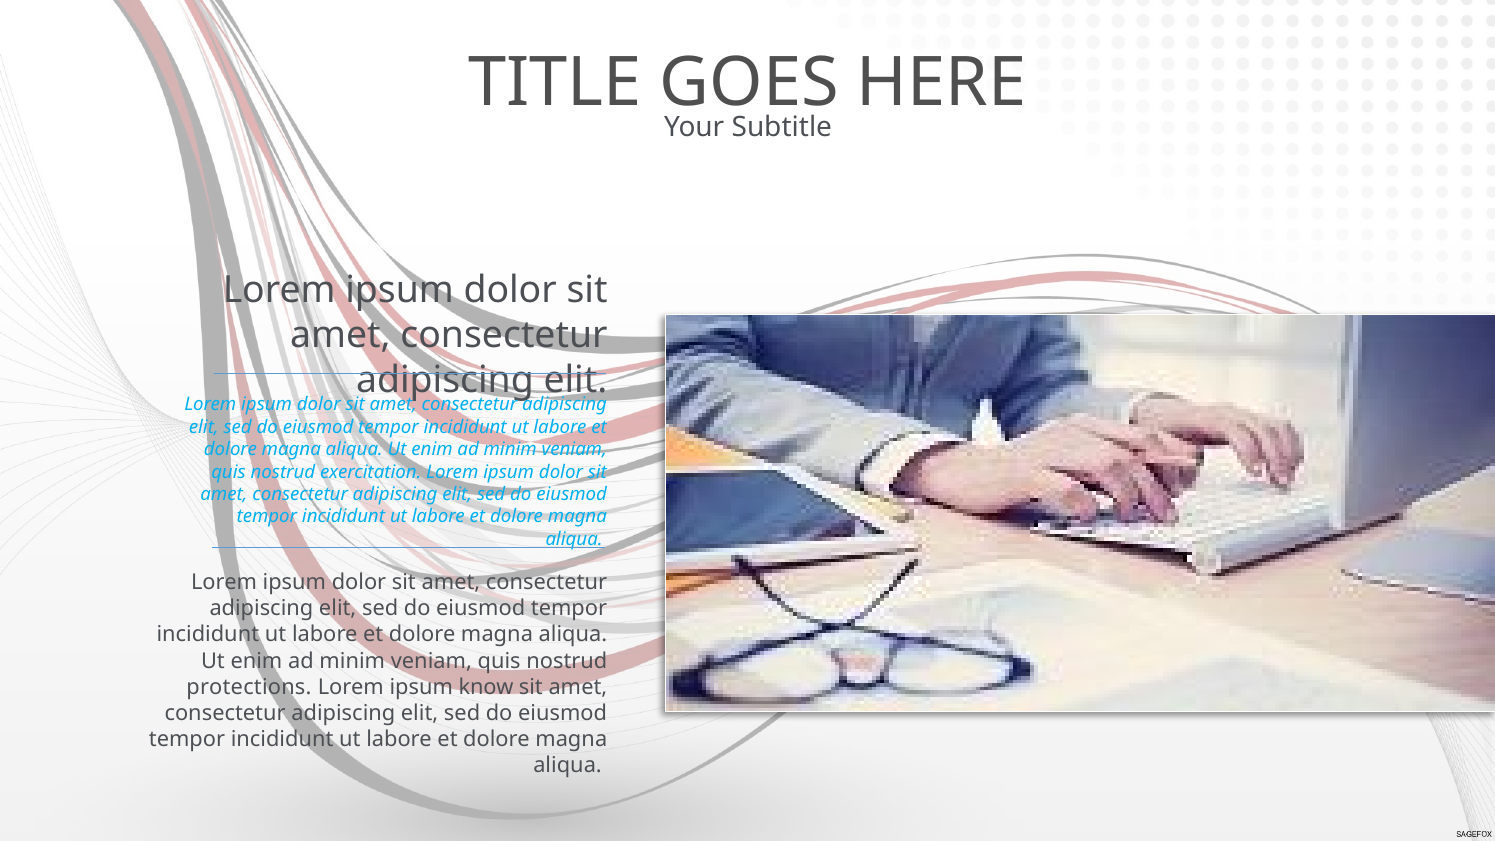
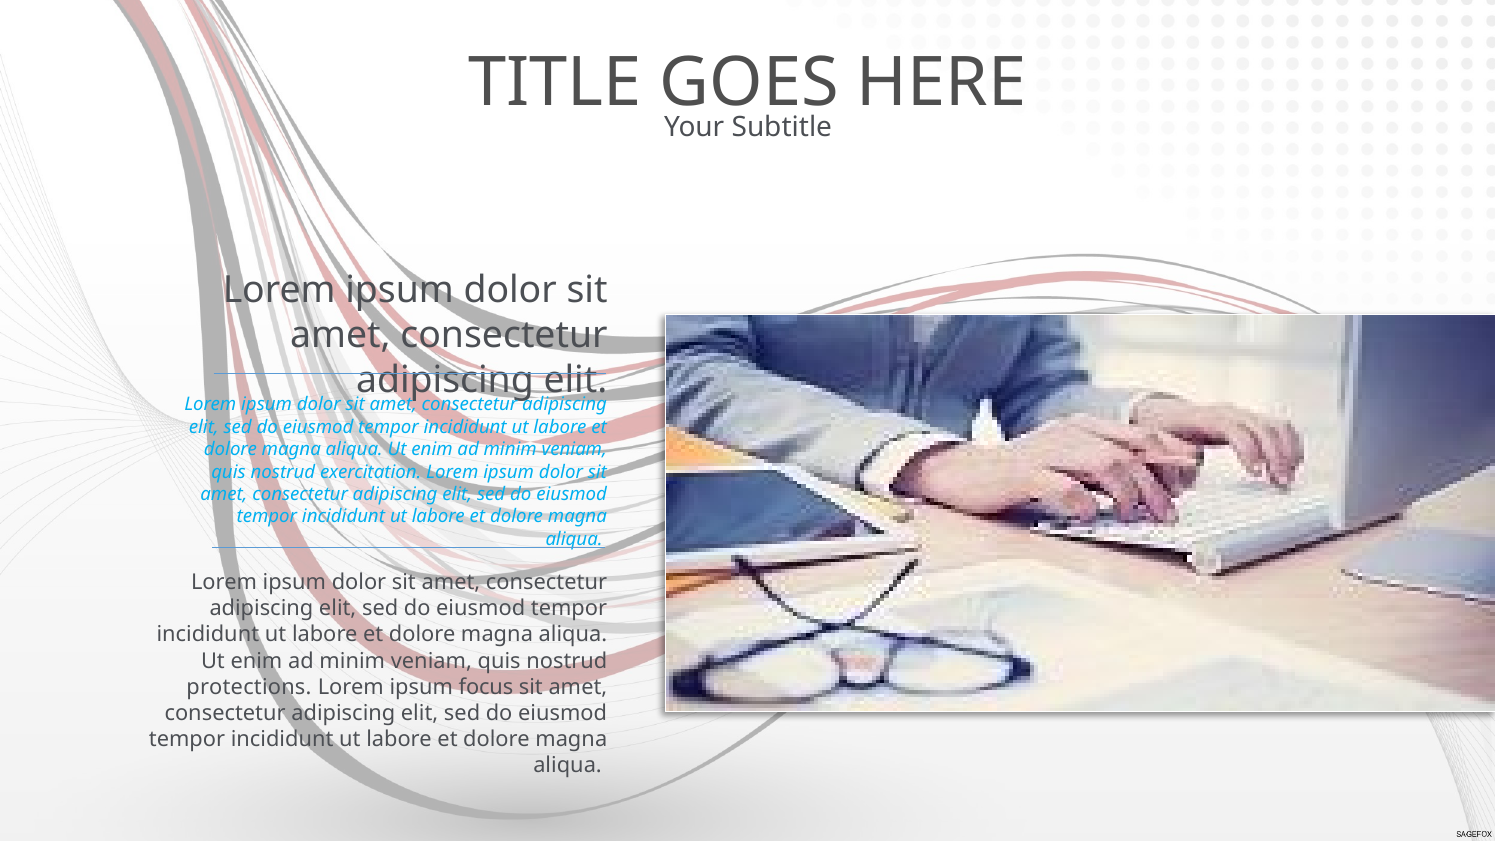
know: know -> focus
